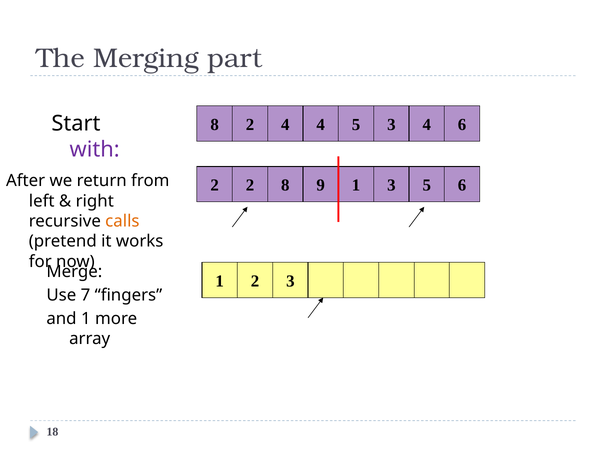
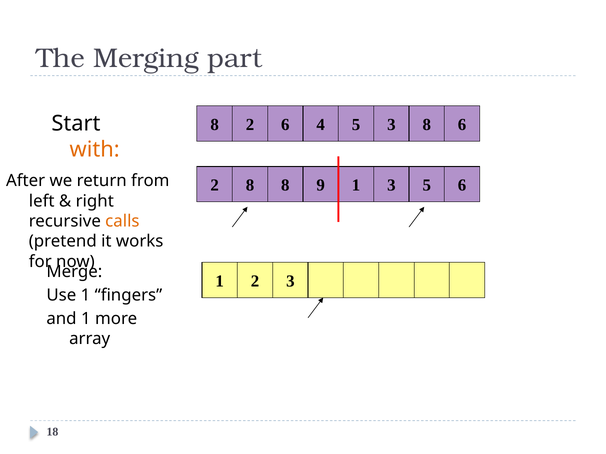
2 4: 4 -> 6
3 4: 4 -> 8
with colour: purple -> orange
2 2: 2 -> 8
Use 7: 7 -> 1
